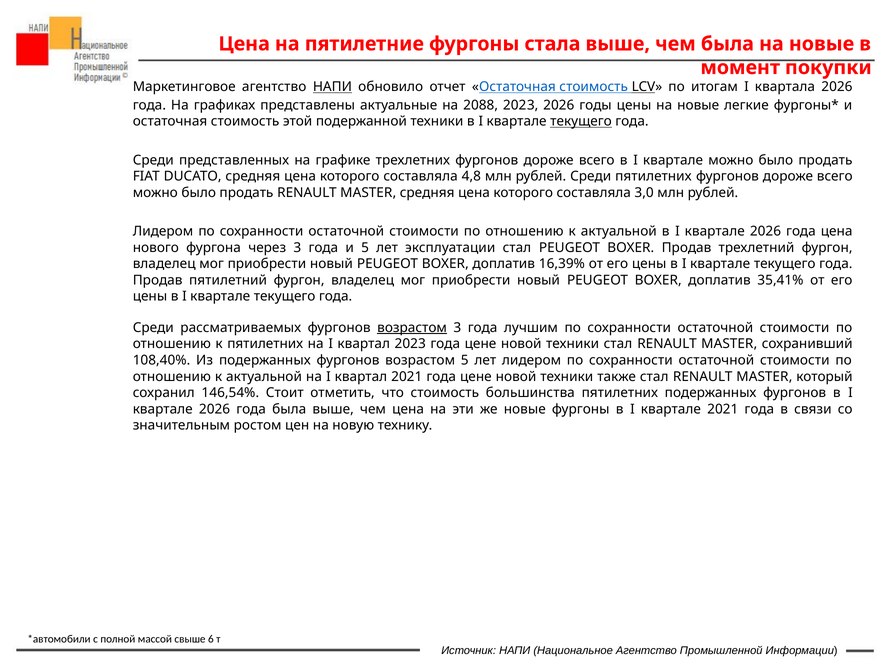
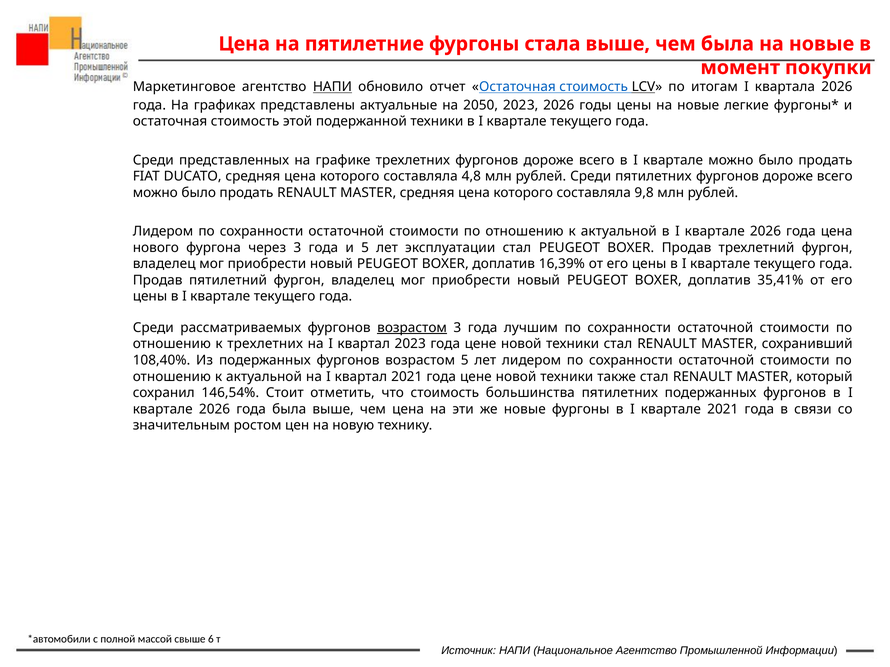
2088: 2088 -> 2050
текущего at (581, 122) underline: present -> none
3,0: 3,0 -> 9,8
к пятилетних: пятилетних -> трехлетних
